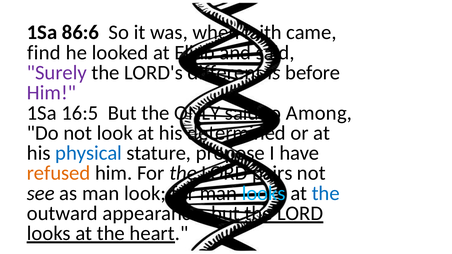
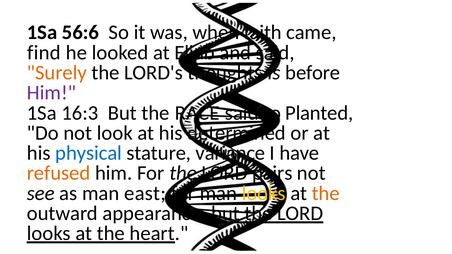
86:6: 86:6 -> 56:6
Surely colour: purple -> orange
different: different -> thoughts
16:5: 16:5 -> 16:3
ONLY: ONLY -> RACE
Among: Among -> Planted
propose: propose -> variance
man look: look -> east
looks at (264, 193) colour: light blue -> yellow
the at (326, 193) colour: blue -> orange
